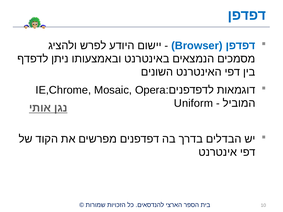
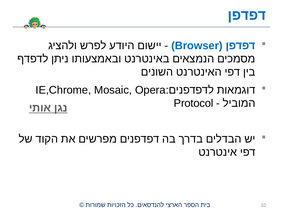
Uniform: Uniform -> Protocol
